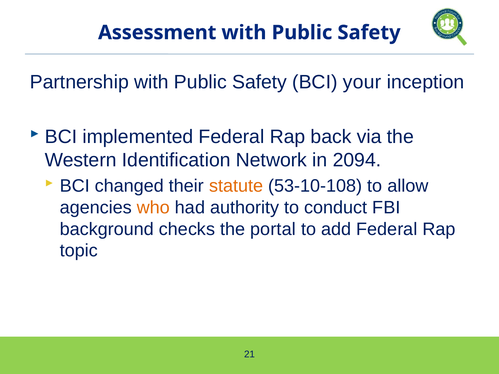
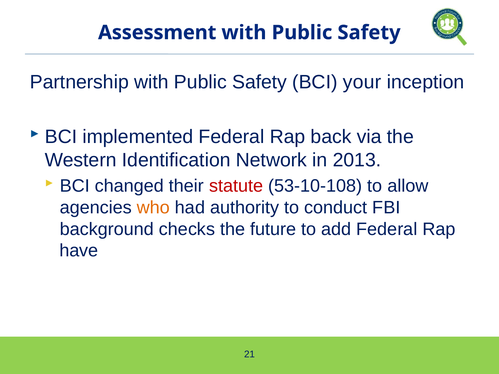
2094: 2094 -> 2013
statute colour: orange -> red
portal: portal -> future
topic: topic -> have
